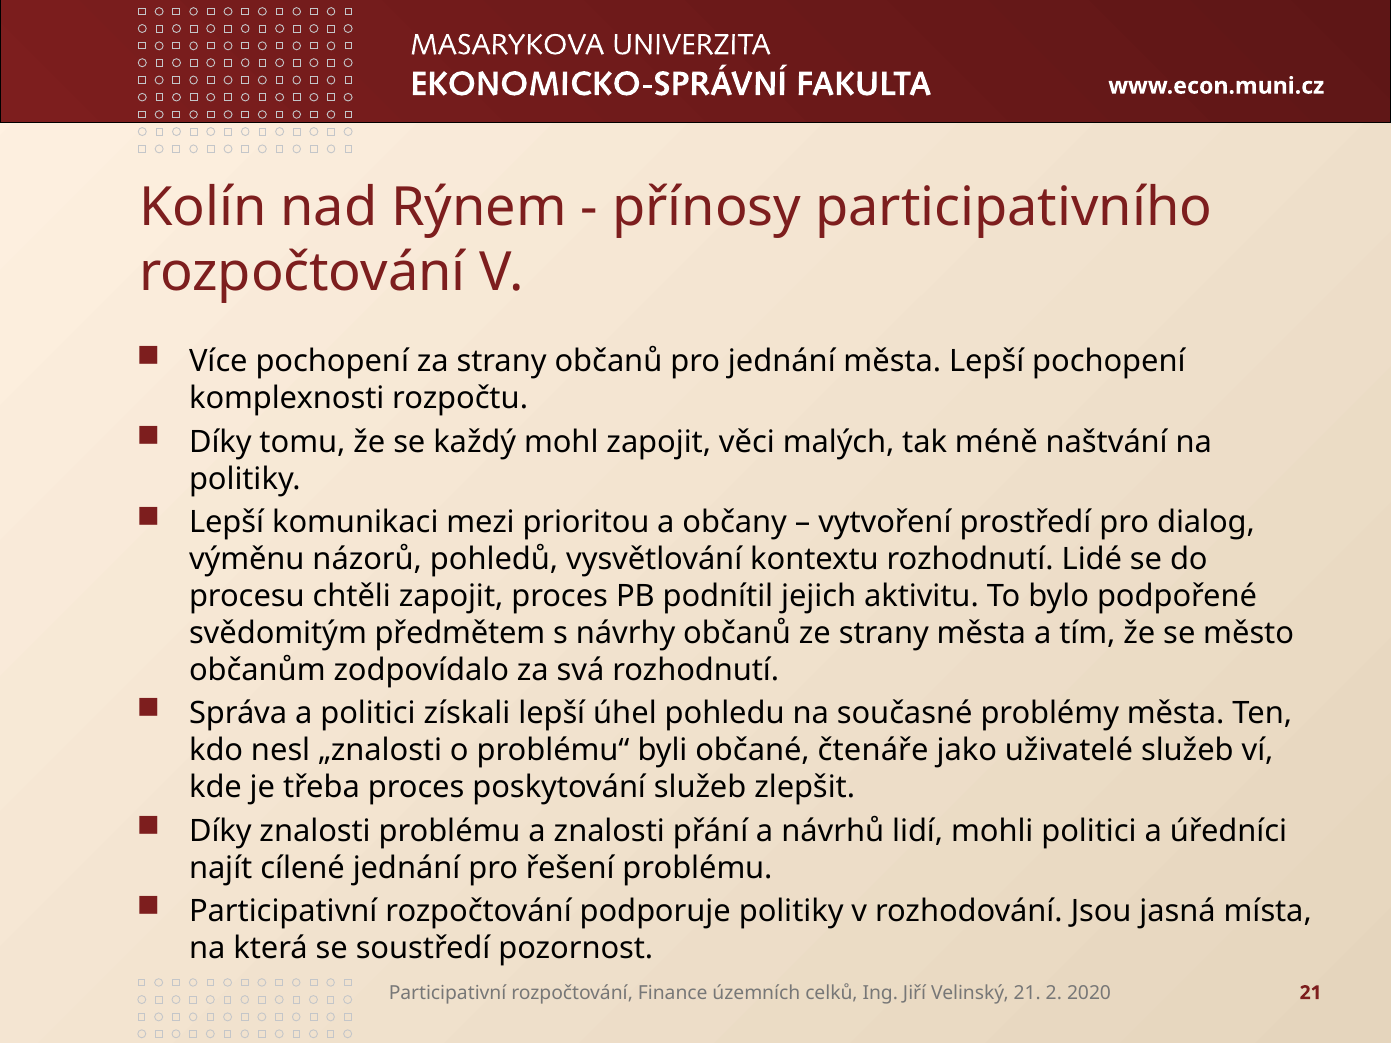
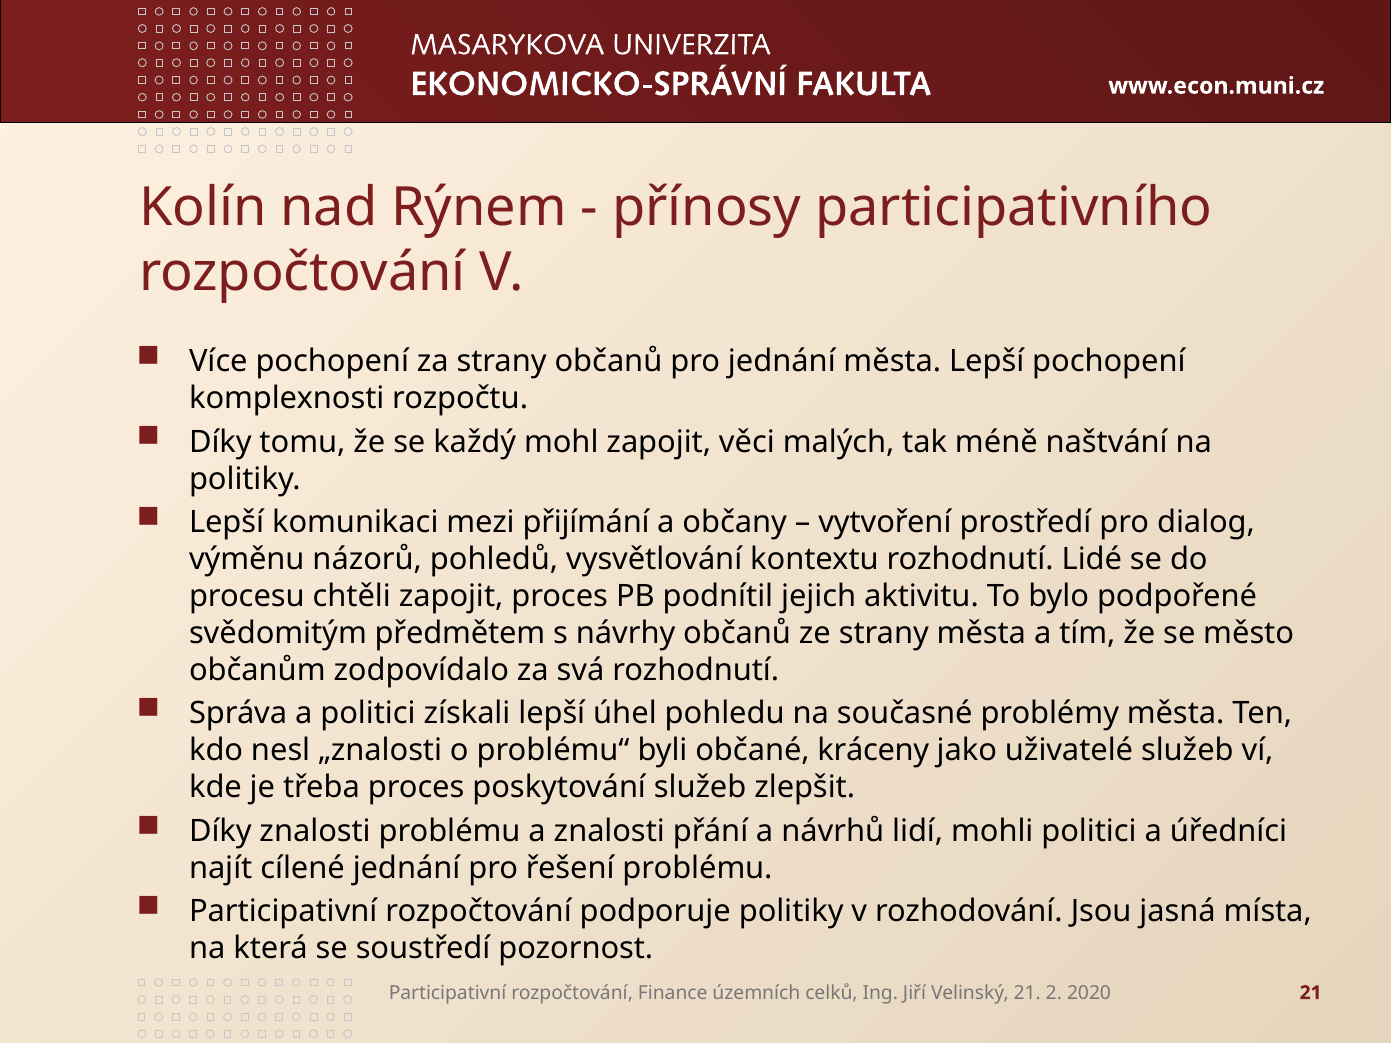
prioritou: prioritou -> přijímání
čtenáře: čtenáře -> kráceny
